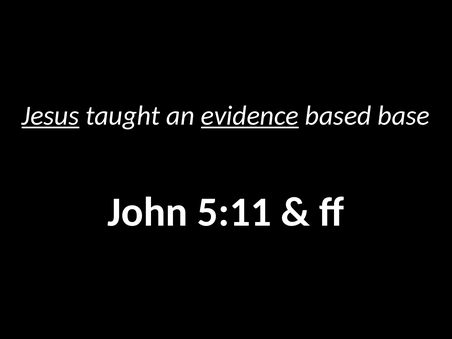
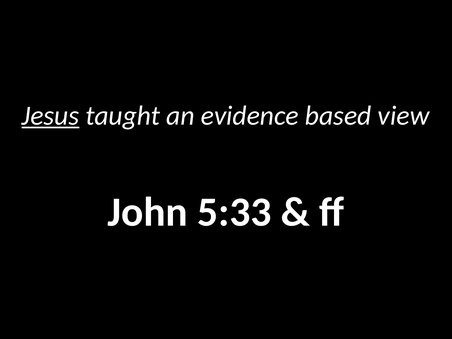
evidence underline: present -> none
base: base -> view
5:11: 5:11 -> 5:33
